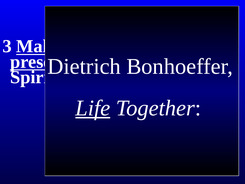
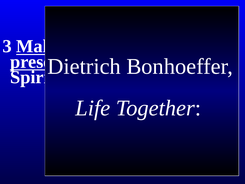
Life underline: present -> none
